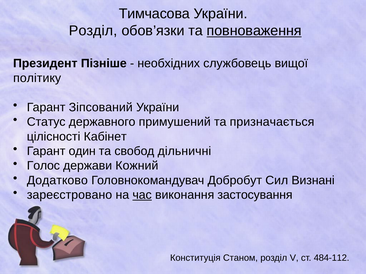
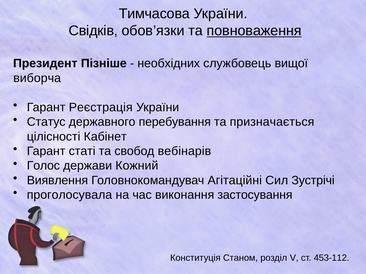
Розділ at (93, 31): Розділ -> Свідків
політику: політику -> виборча
Зіпсований: Зіпсований -> Реєстрація
примушений: примушений -> перебування
один: один -> статі
дільничні: дільничні -> вебінарів
Додатково: Додатково -> Виявлення
Добробут: Добробут -> Агітаційні
Визнані: Визнані -> Зустрічі
зареєстровано: зареєстровано -> проголосувала
час underline: present -> none
484-112: 484-112 -> 453-112
